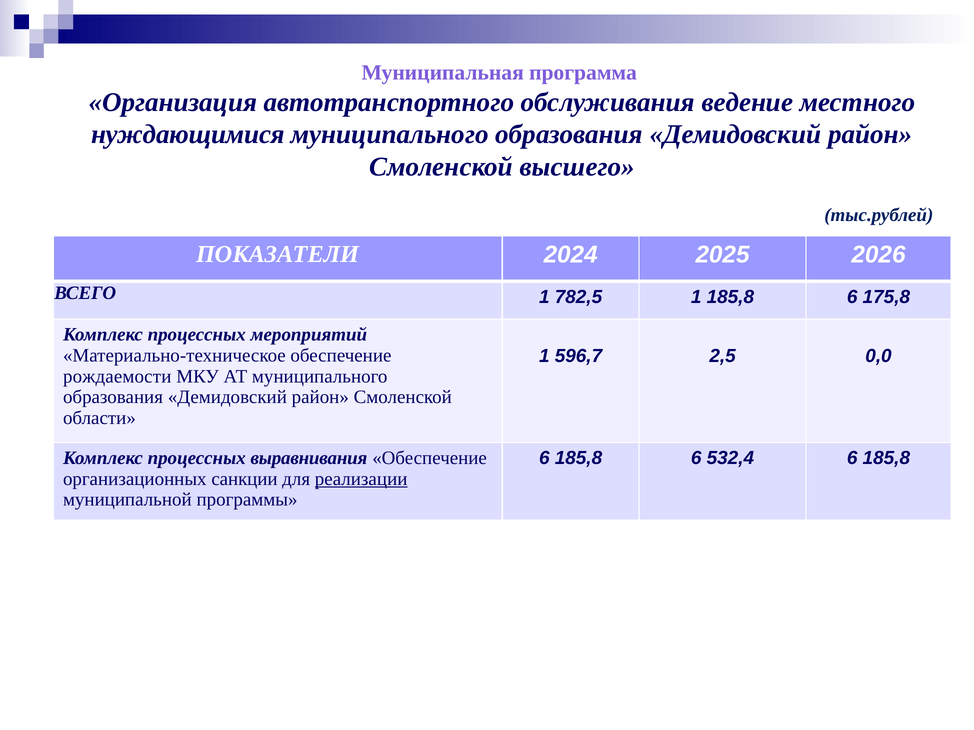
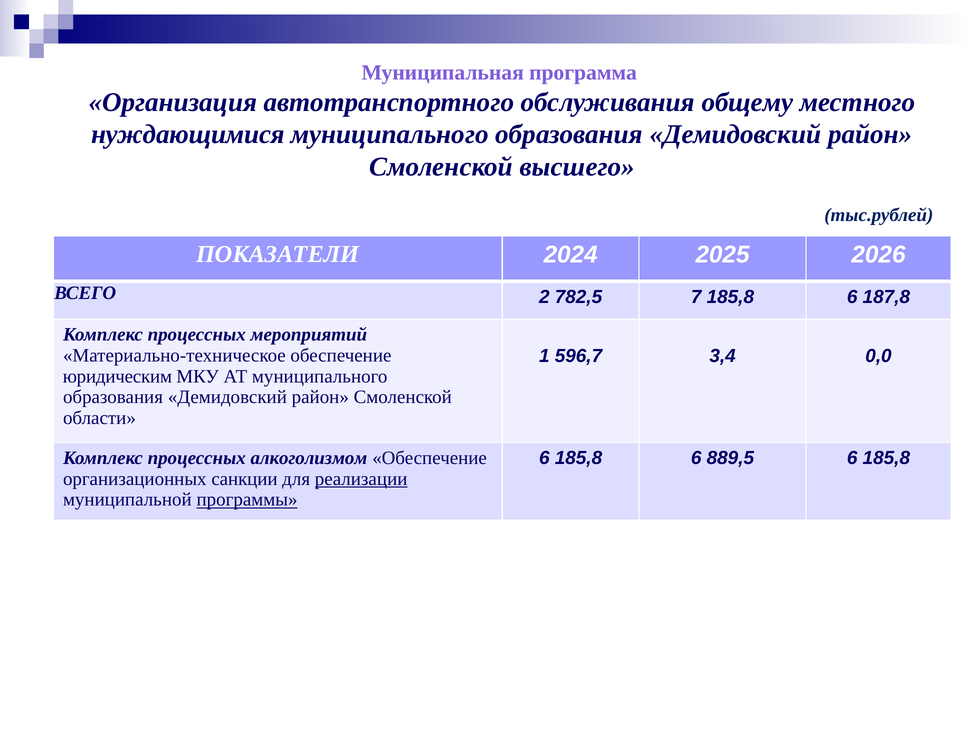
ведение: ведение -> общему
ВСЕГО 1: 1 -> 2
782,5 1: 1 -> 7
175,8: 175,8 -> 187,8
2,5: 2,5 -> 3,4
рождаемости: рождаемости -> юридическим
выравнивания: выравнивания -> алкоголизмом
532,4: 532,4 -> 889,5
программы underline: none -> present
